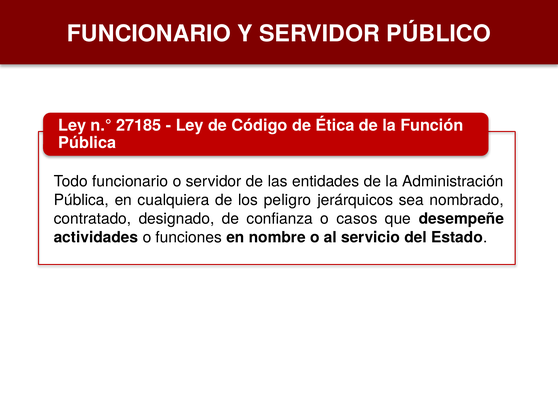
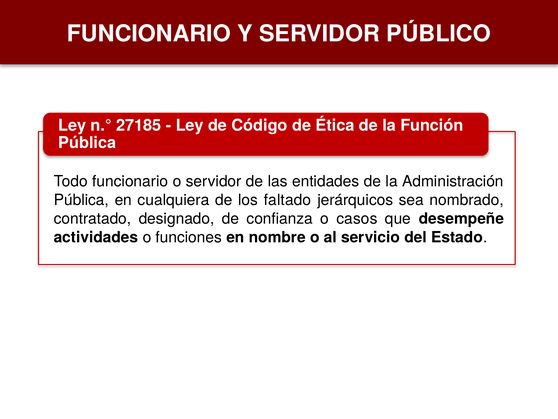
peligro: peligro -> faltado
